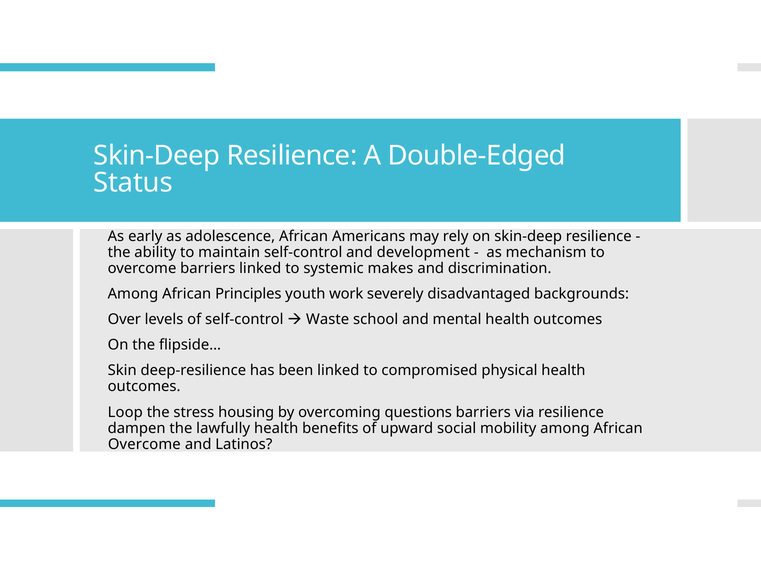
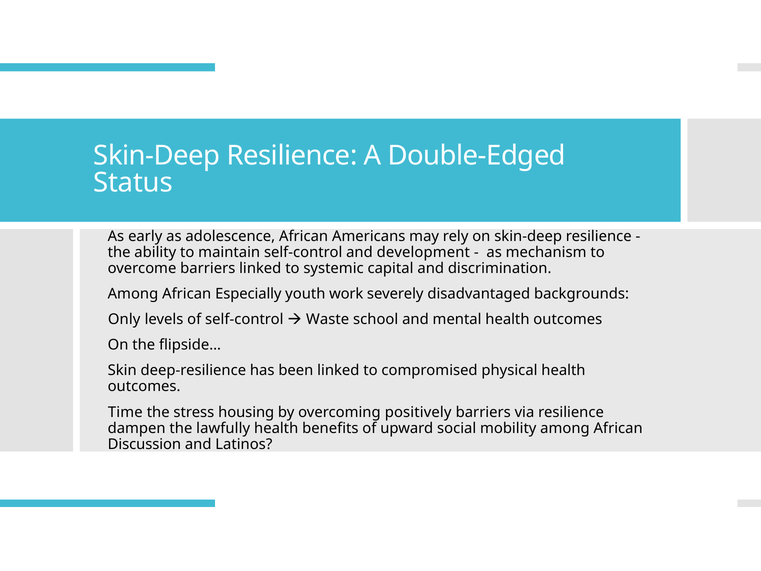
makes: makes -> capital
Principles: Principles -> Especially
Over: Over -> Only
Loop: Loop -> Time
questions: questions -> positively
Overcome at (144, 444): Overcome -> Discussion
